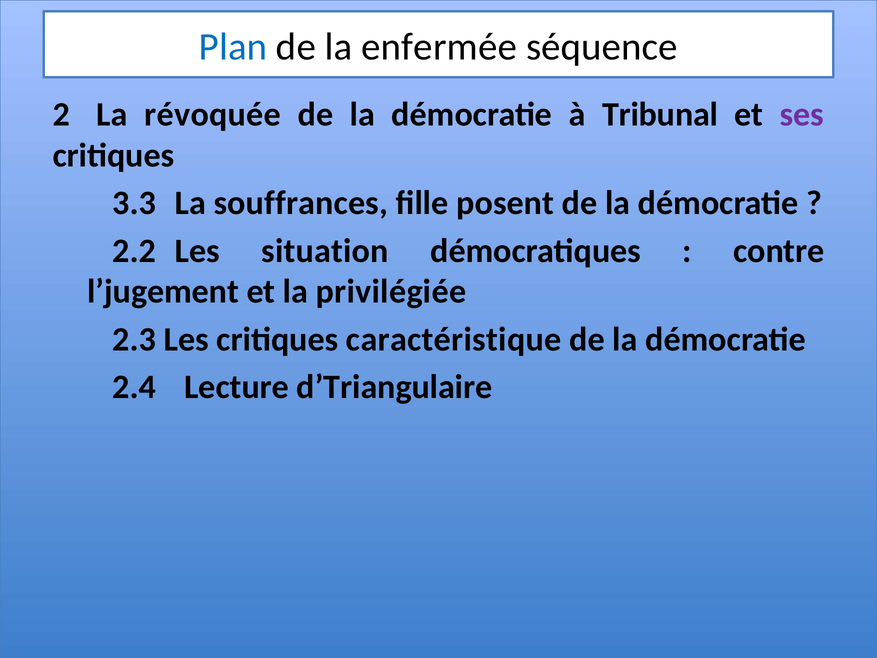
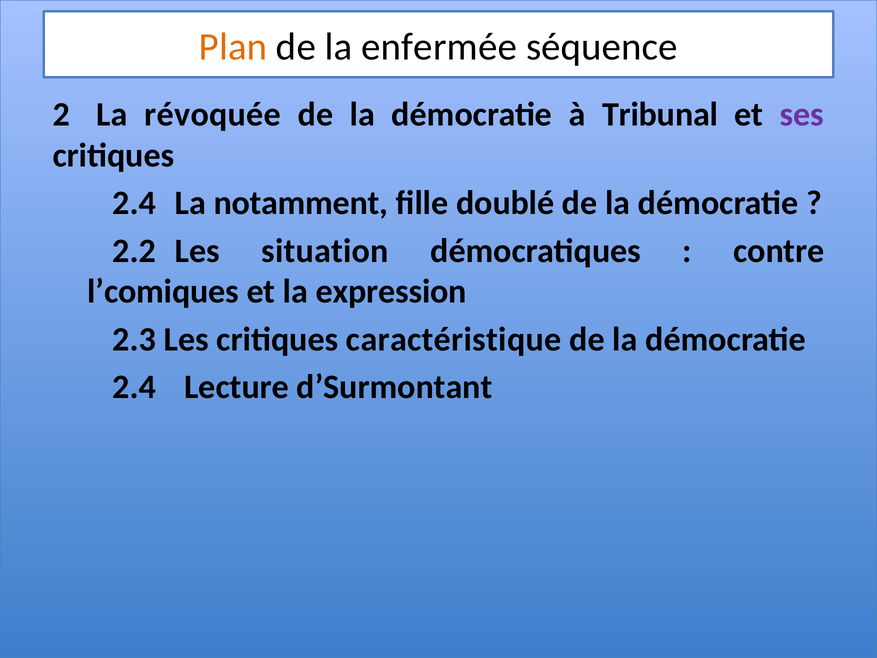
Plan colour: blue -> orange
3.3 at (134, 203): 3.3 -> 2.4
souffrances: souffrances -> notamment
posent: posent -> doublé
l’jugement: l’jugement -> l’comiques
privilégiée: privilégiée -> expression
d’Triangulaire: d’Triangulaire -> d’Surmontant
